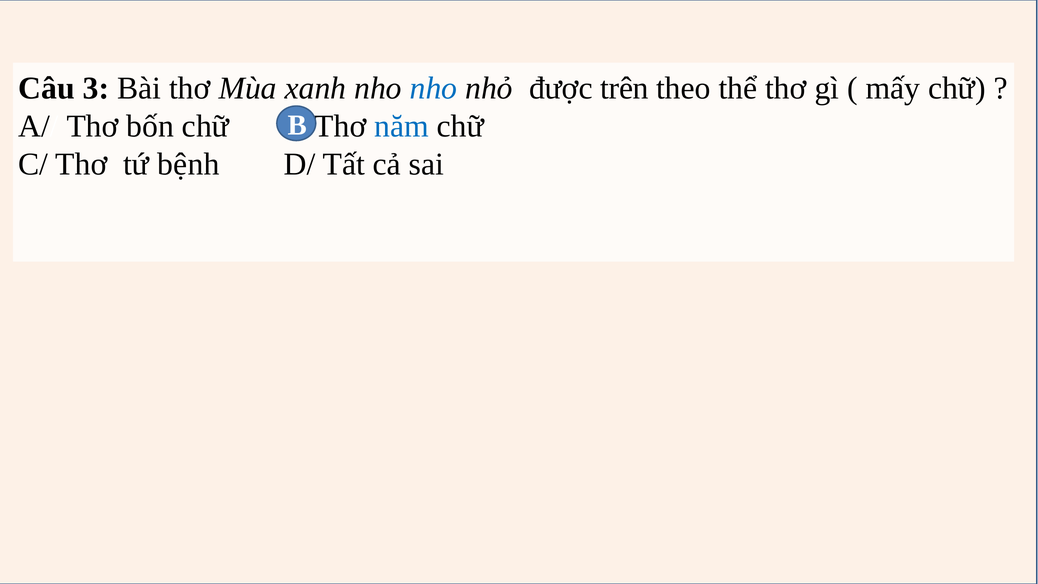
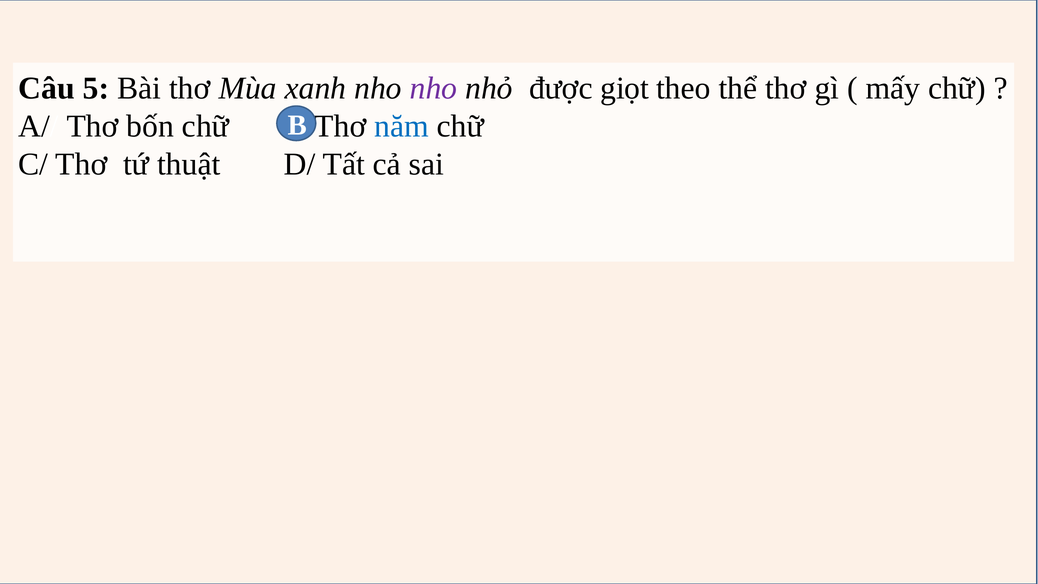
3: 3 -> 5
nho at (433, 88) colour: blue -> purple
trên: trên -> giọt
bệnh: bệnh -> thuật
